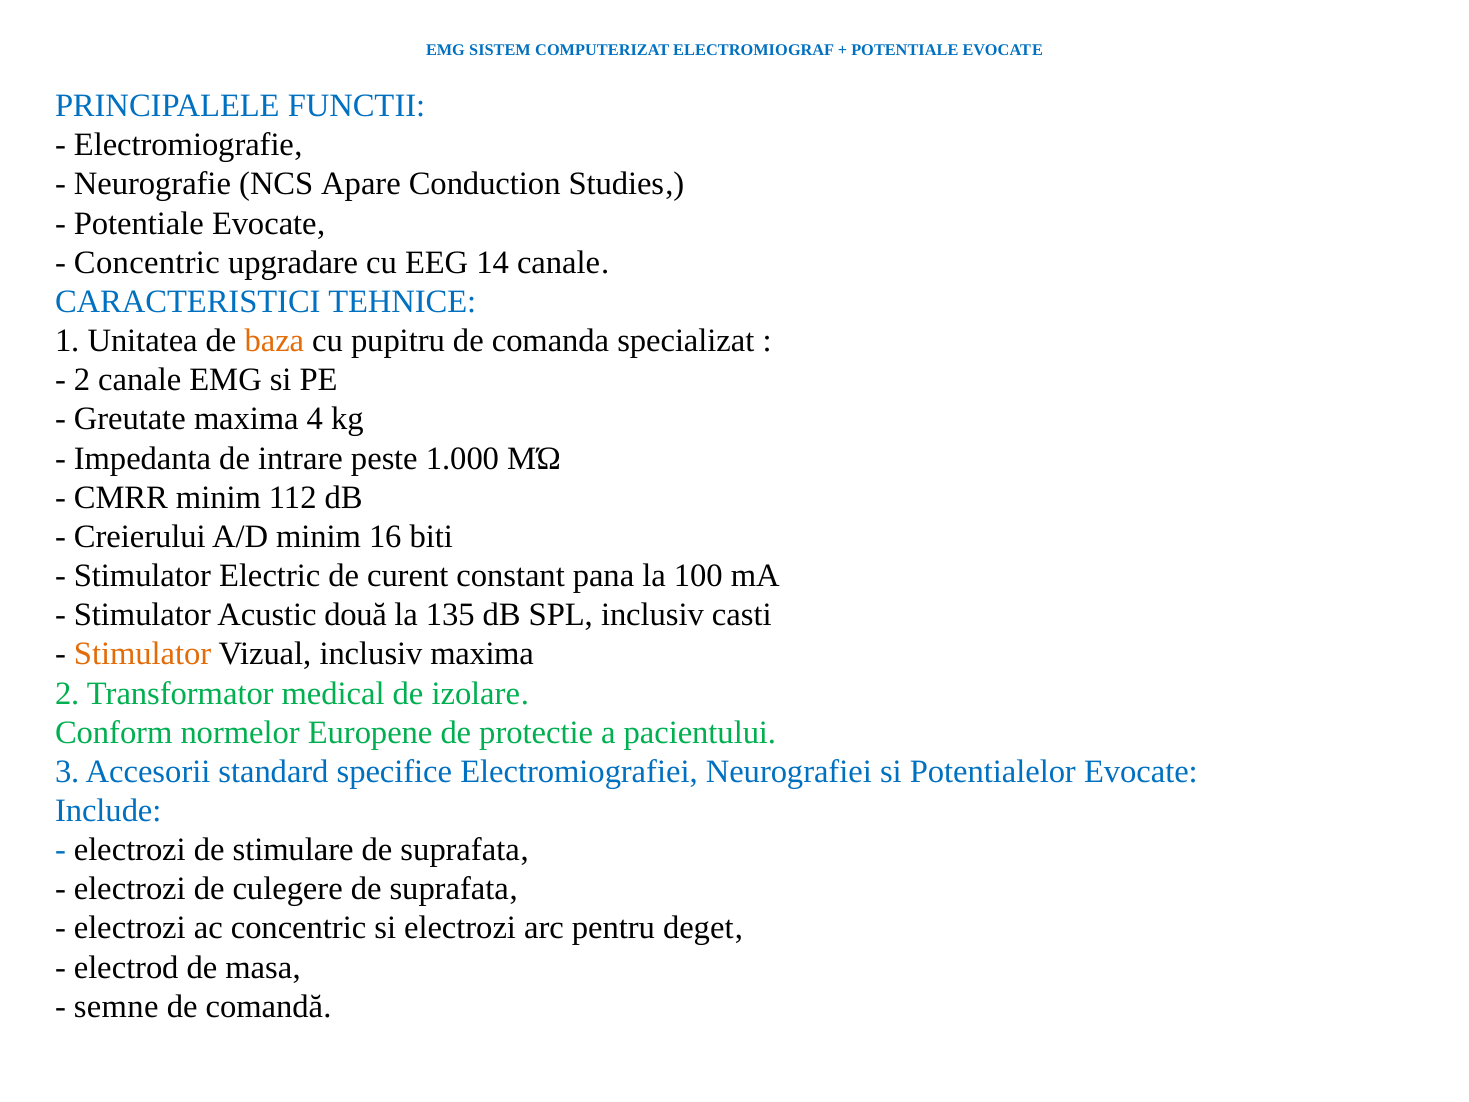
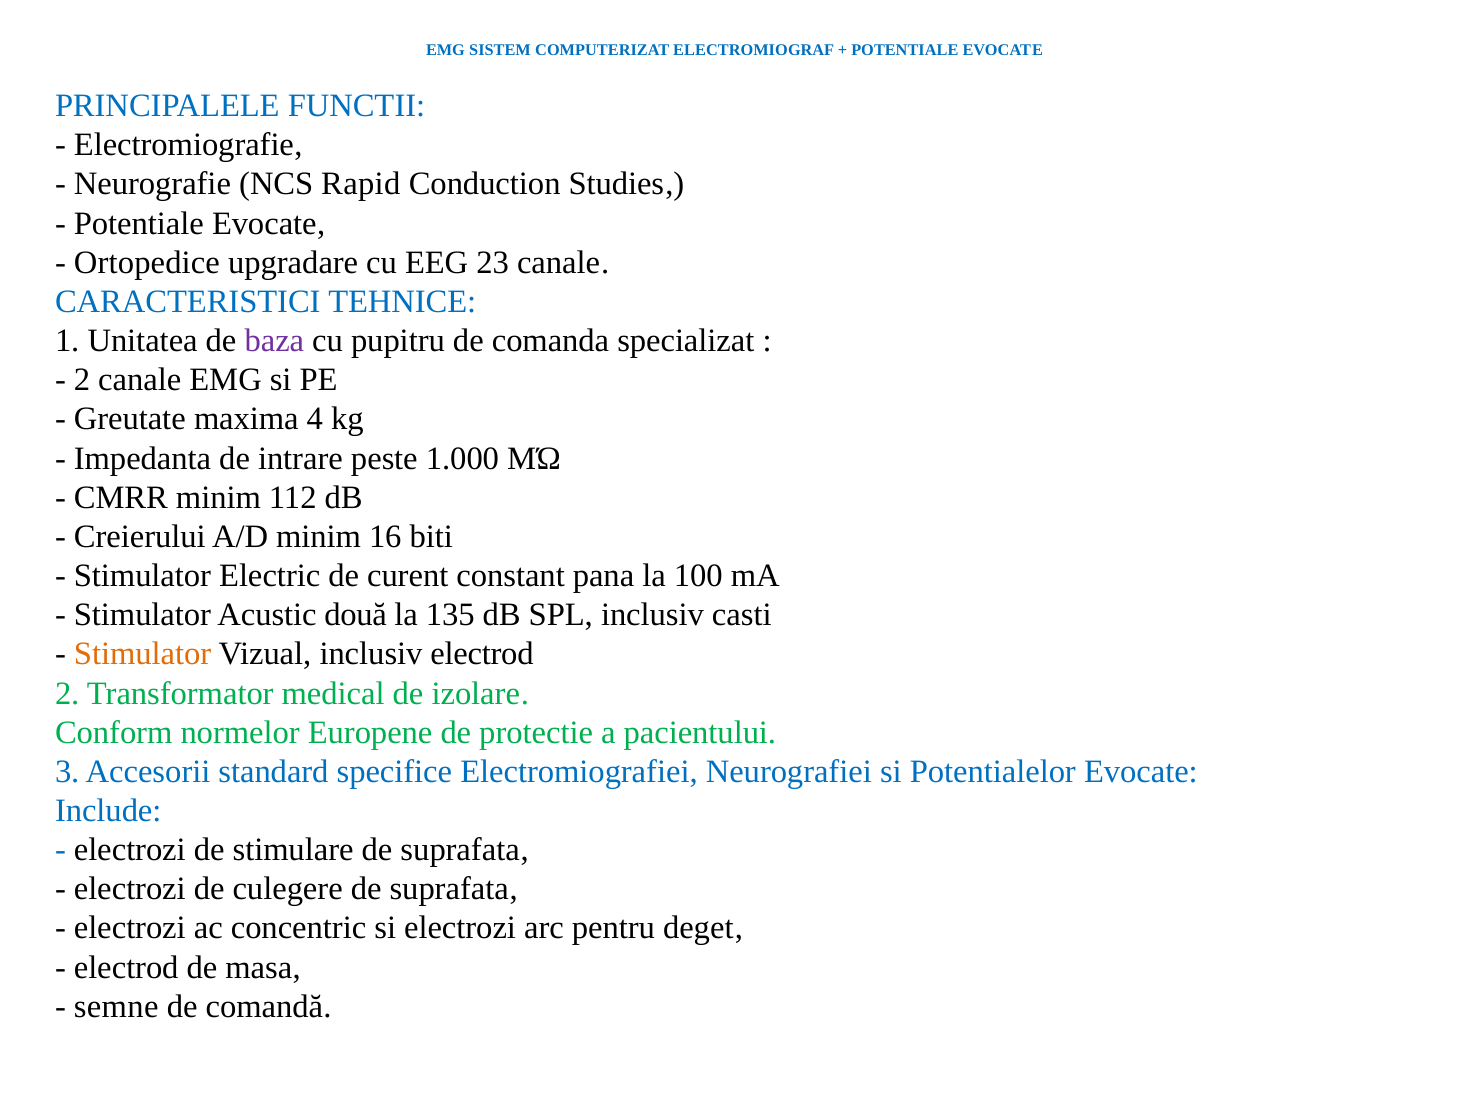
Apare: Apare -> Rapid
Concentric at (147, 262): Concentric -> Ortopedice
14: 14 -> 23
baza colour: orange -> purple
inclusiv maxima: maxima -> electrod
